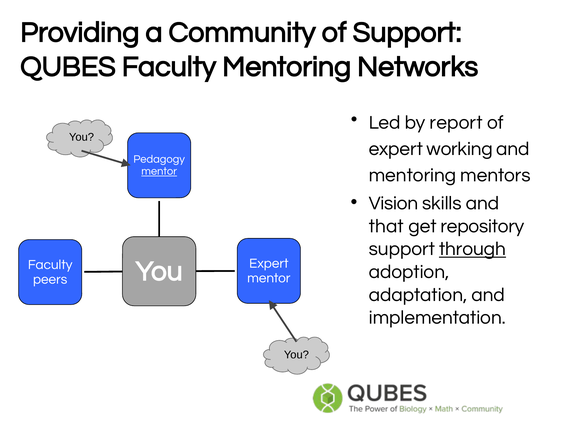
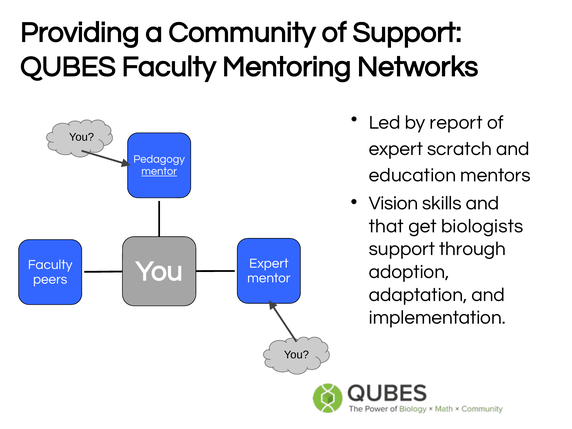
working: working -> scratch
mentoring at (413, 175): mentoring -> education
repository: repository -> biologists
through underline: present -> none
